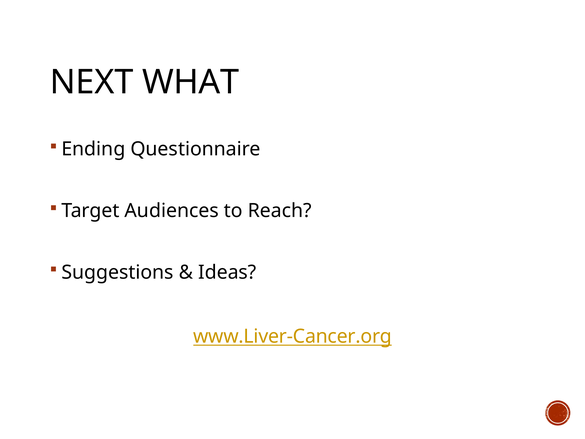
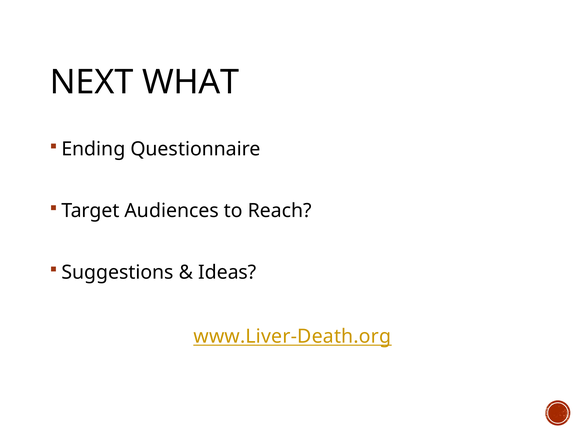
www.Liver-Cancer.org: www.Liver-Cancer.org -> www.Liver-Death.org
